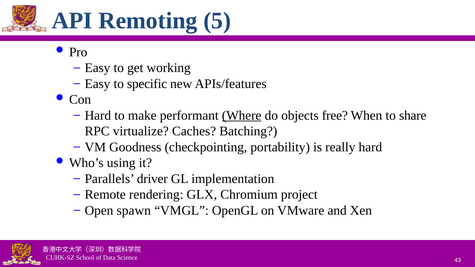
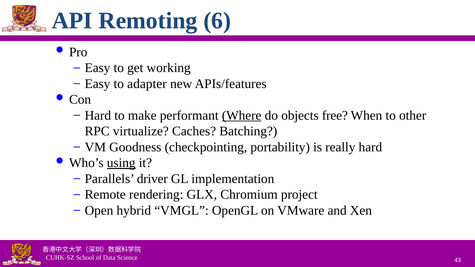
5: 5 -> 6
specific: specific -> adapter
share: share -> other
using underline: none -> present
spawn: spawn -> hybrid
